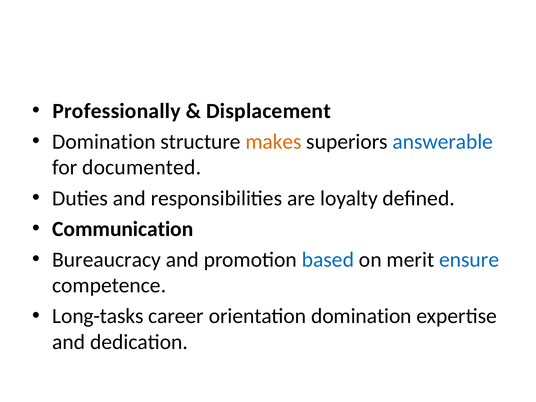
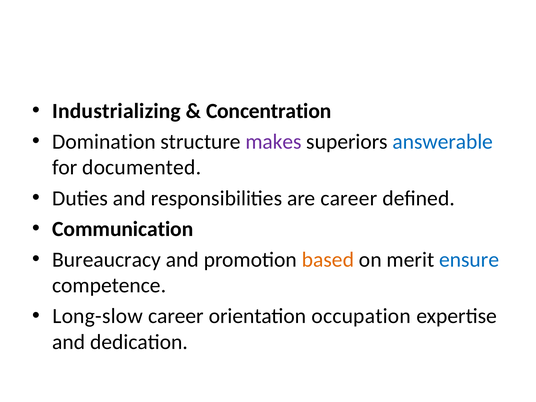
Professionally: Professionally -> Industrializing
Displacement: Displacement -> Concentration
makes colour: orange -> purple
are loyalty: loyalty -> career
based colour: blue -> orange
Long-tasks: Long-tasks -> Long-slow
orientation domination: domination -> occupation
